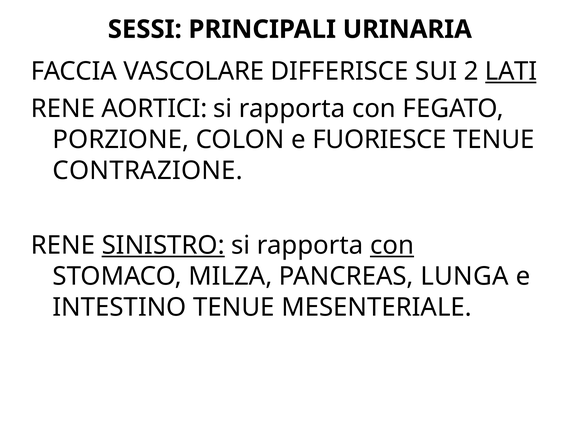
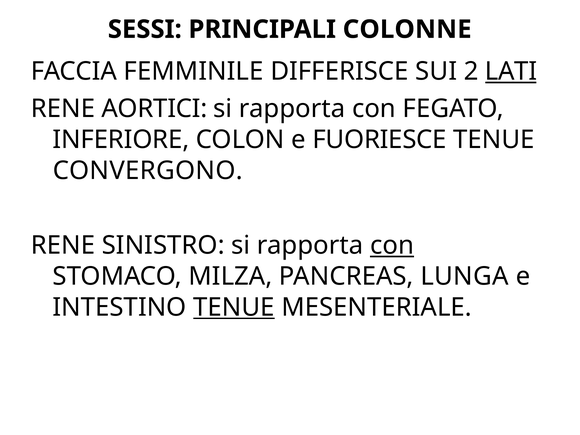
URINARIA: URINARIA -> COLONNE
VASCOLARE: VASCOLARE -> FEMMINILE
PORZIONE: PORZIONE -> INFERIORE
CONTRAZIONE: CONTRAZIONE -> CONVERGONO
SINISTRO underline: present -> none
TENUE at (234, 307) underline: none -> present
